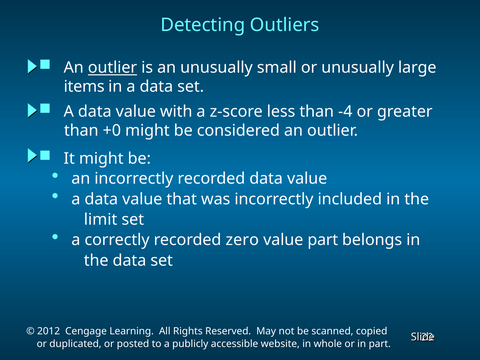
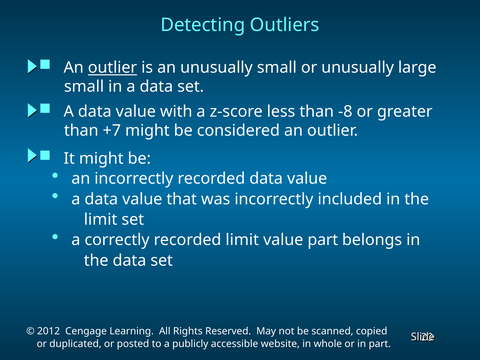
items at (84, 87): items -> small
-4: -4 -> -8
+0: +0 -> +7
recorded zero: zero -> limit
